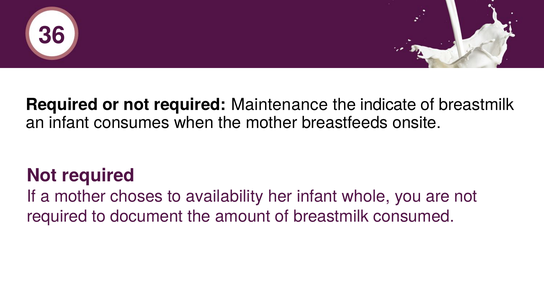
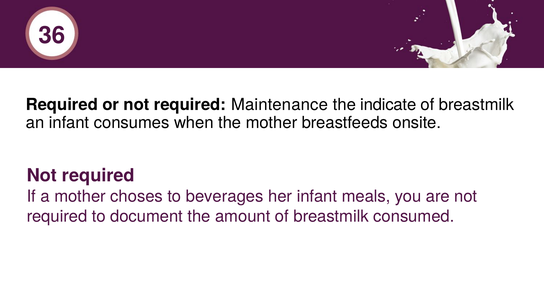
availability: availability -> beverages
whole: whole -> meals
